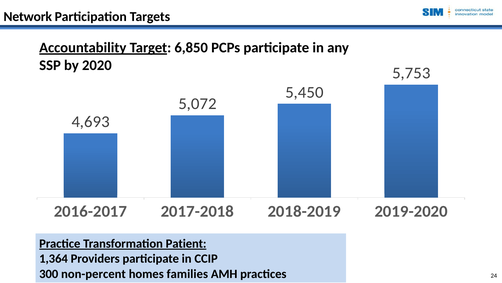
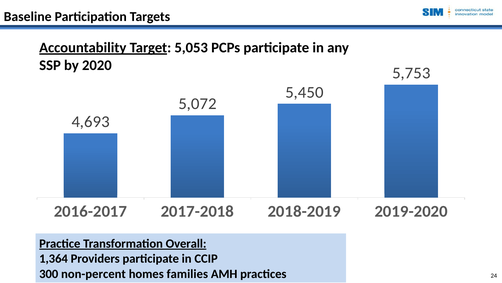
Network: Network -> Baseline
6,850: 6,850 -> 5,053
Patient: Patient -> Overall
